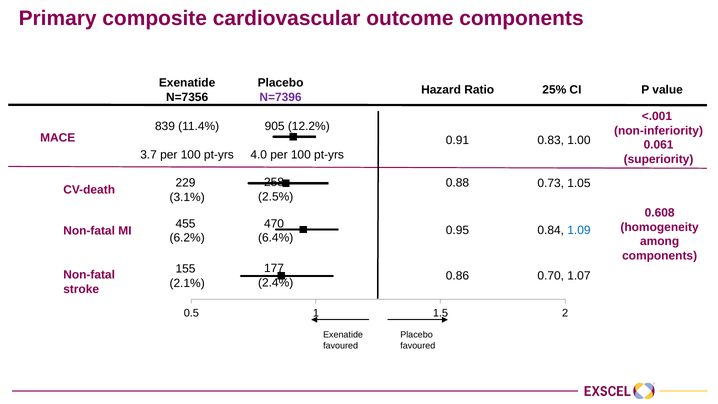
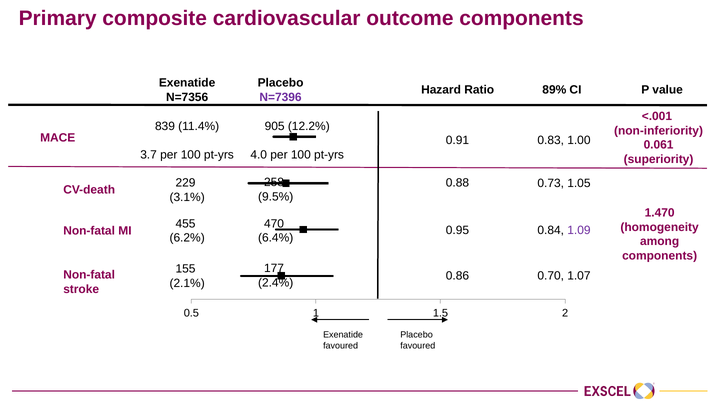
25%: 25% -> 89%
2.5%: 2.5% -> 9.5%
0.608: 0.608 -> 1.470
1.09 colour: blue -> purple
